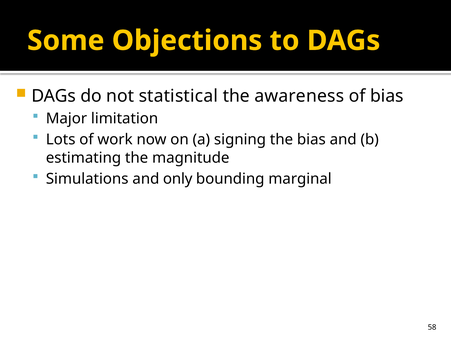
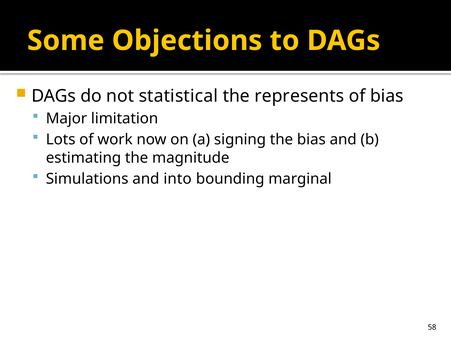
awareness: awareness -> represents
only: only -> into
